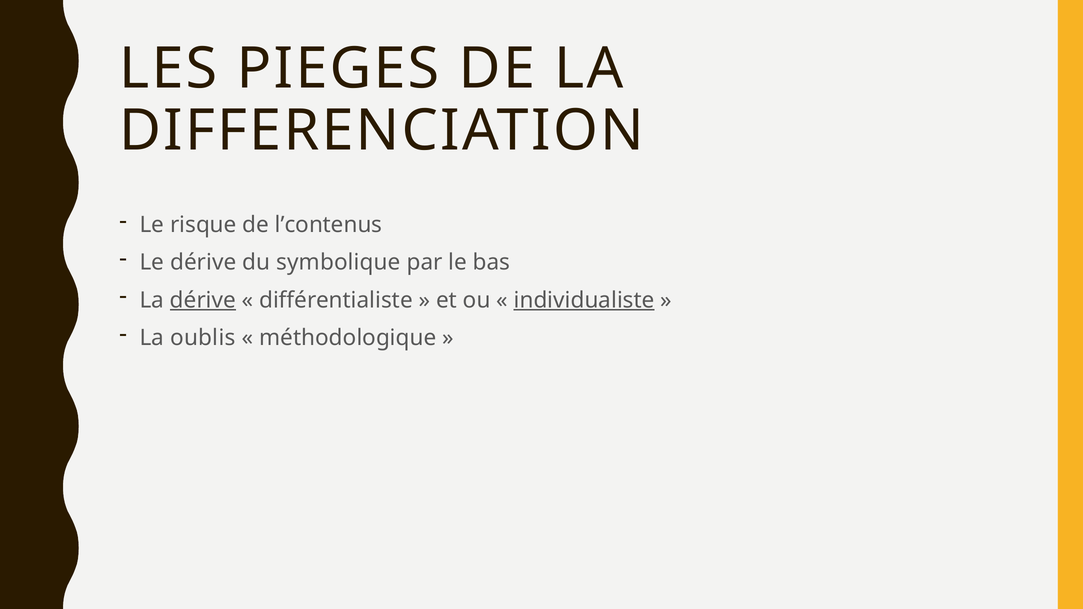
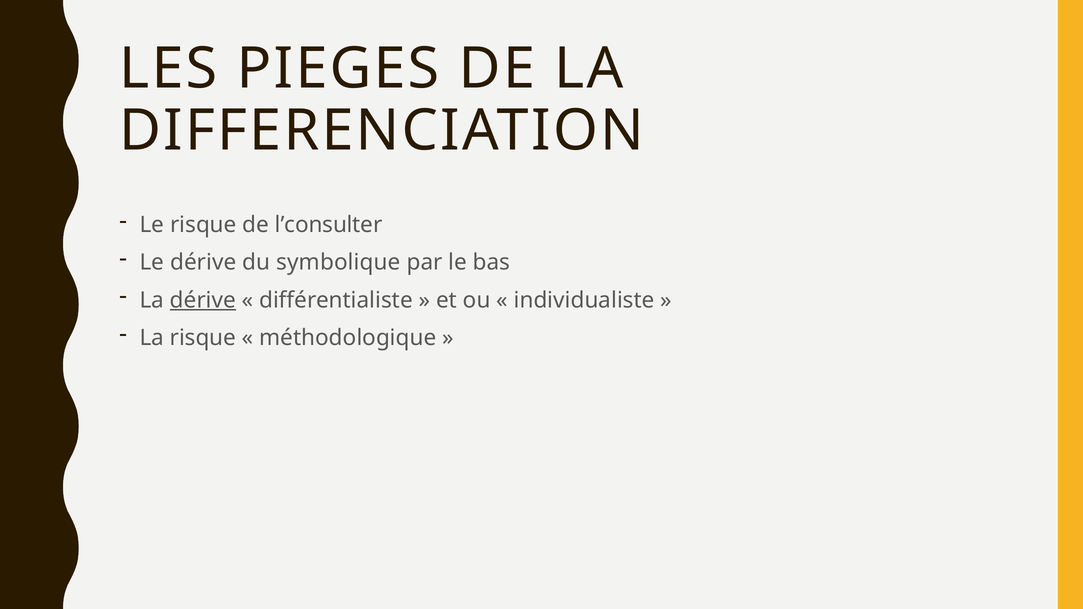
l’contenus: l’contenus -> l’consulter
individualiste underline: present -> none
La oublis: oublis -> risque
